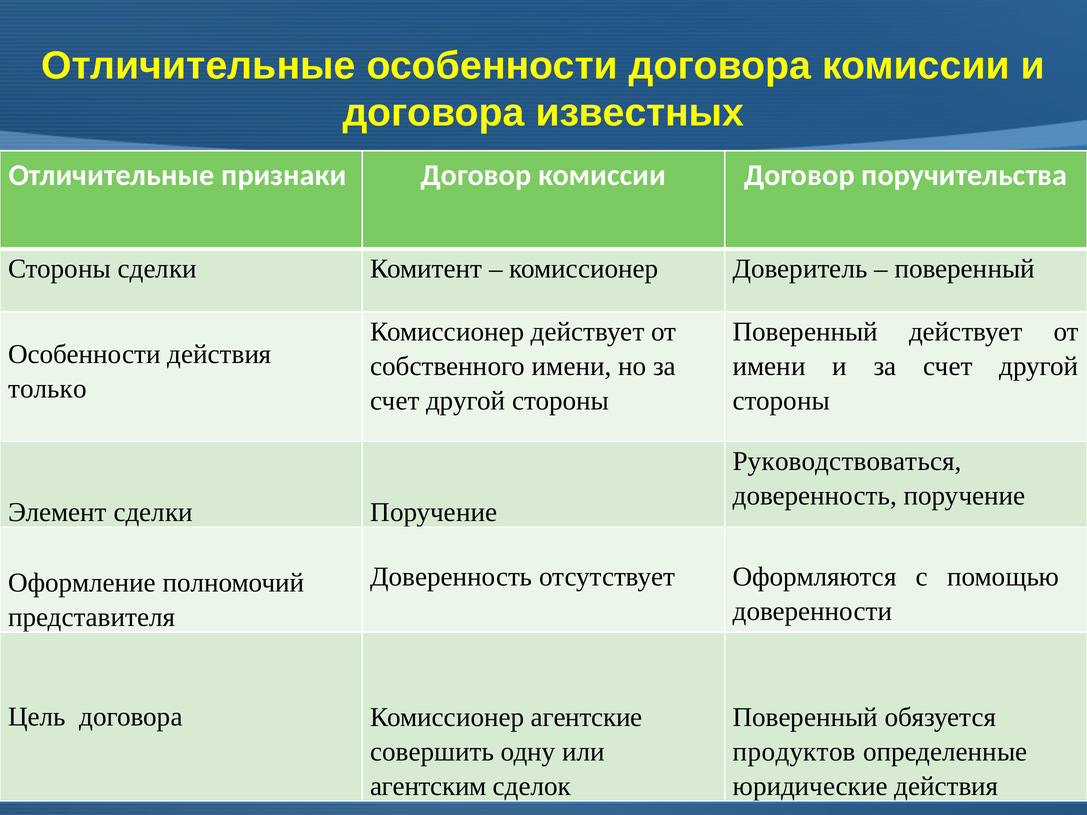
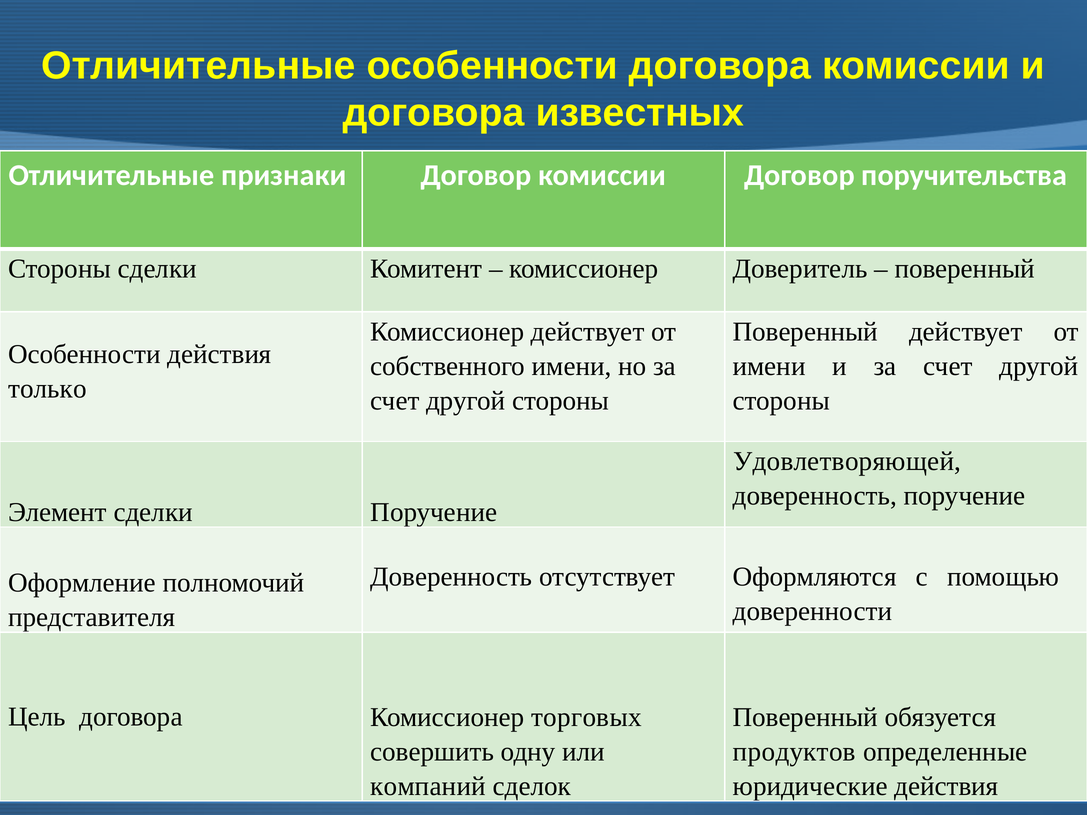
Руководствоваться: Руководствоваться -> Удовлетворяющей
агентские: агентские -> торговых
агентским: агентским -> компаний
